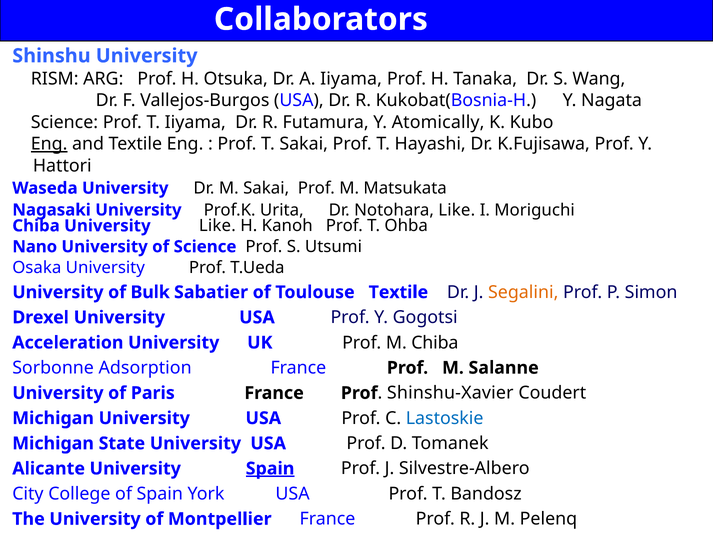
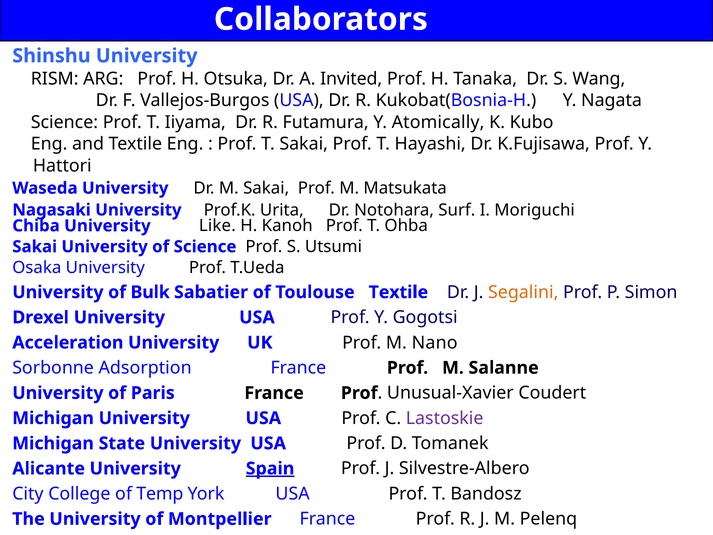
A Iiyama: Iiyama -> Invited
Eng at (49, 144) underline: present -> none
Notohara Like: Like -> Surf
Nano at (35, 247): Nano -> Sakai
M Chiba: Chiba -> Nano
Shinshu-Xavier: Shinshu-Xavier -> Unusual-Xavier
Lastoskie colour: blue -> purple
of Spain: Spain -> Temp
